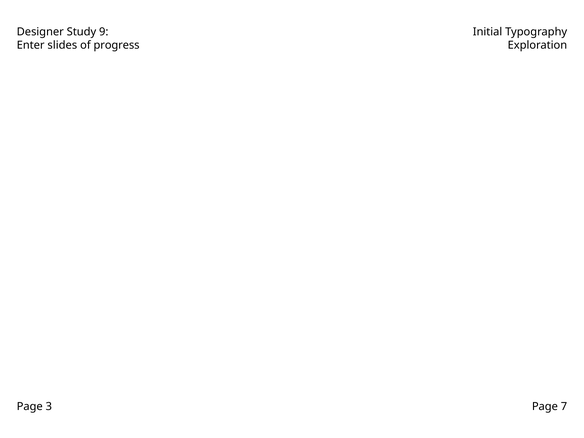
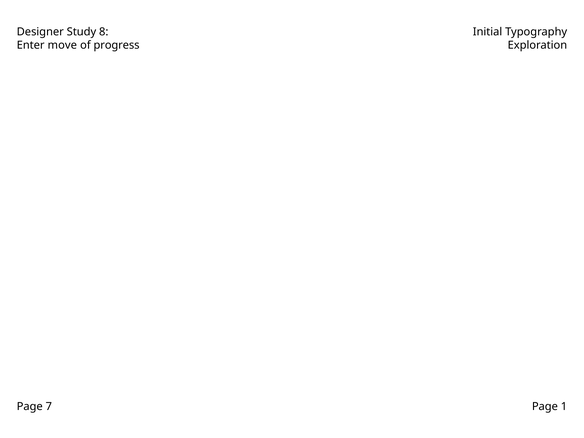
9: 9 -> 8
slides: slides -> move
3: 3 -> 7
7: 7 -> 1
